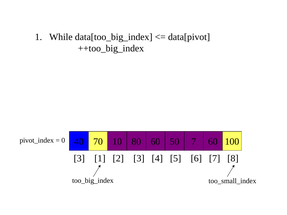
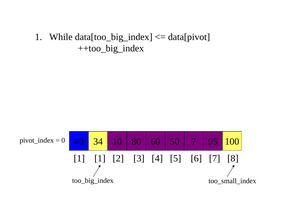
70: 70 -> 34
7 60: 60 -> 95
3 at (79, 158): 3 -> 1
